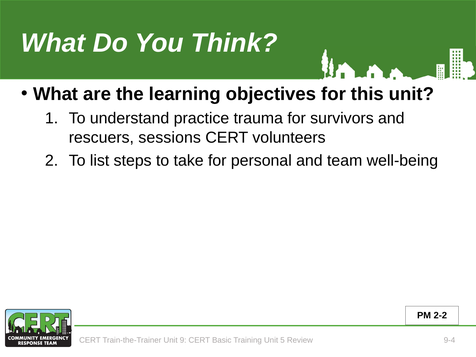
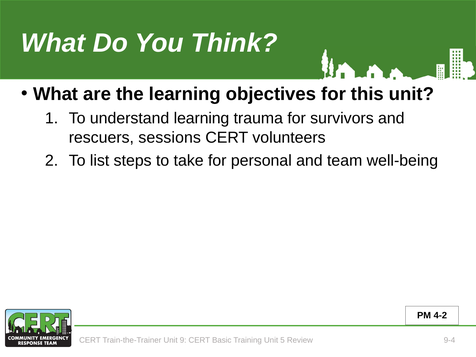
understand practice: practice -> learning
2-2: 2-2 -> 4-2
